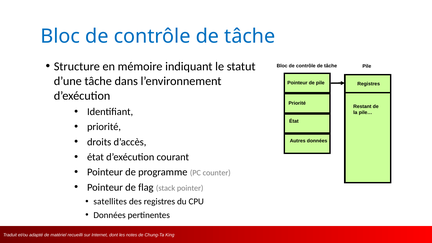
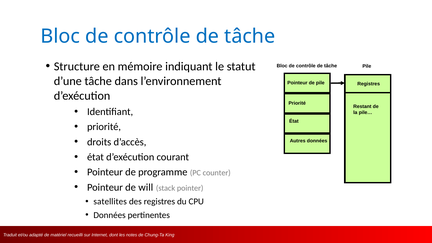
flag: flag -> will
